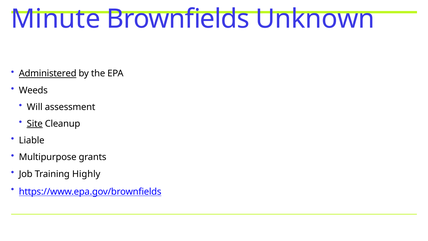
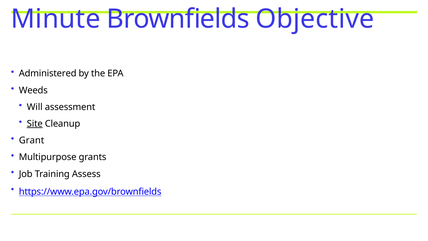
Unknown: Unknown -> Objective
Administered underline: present -> none
Liable: Liable -> Grant
Highly: Highly -> Assess
